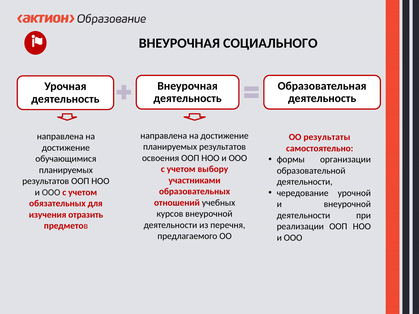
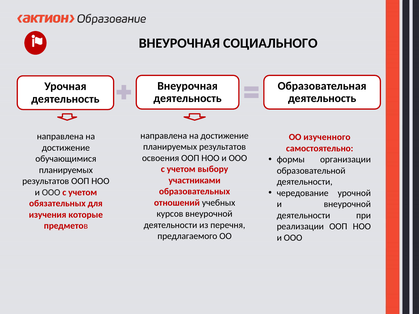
результаты: результаты -> изученного
отразить: отразить -> которые
